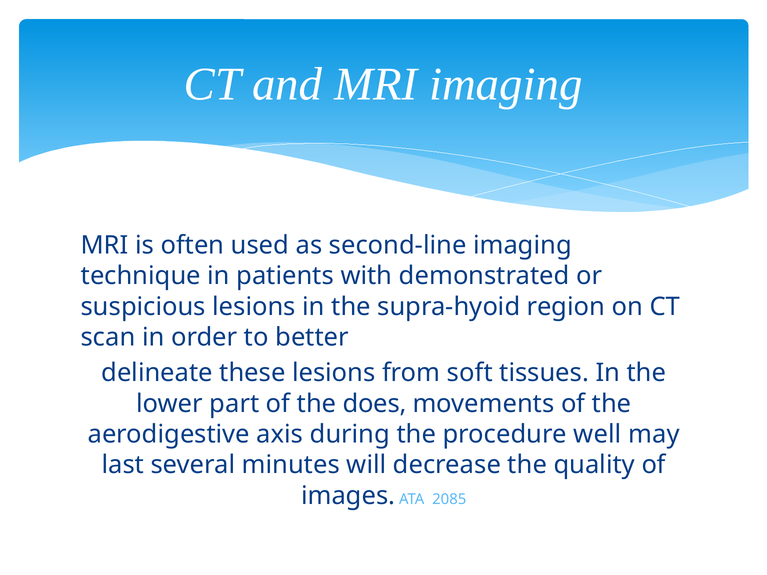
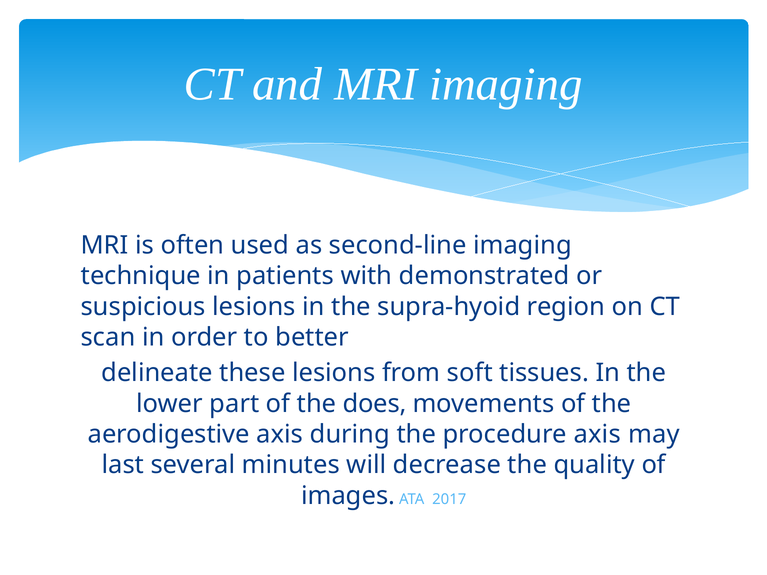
procedure well: well -> axis
2085: 2085 -> 2017
